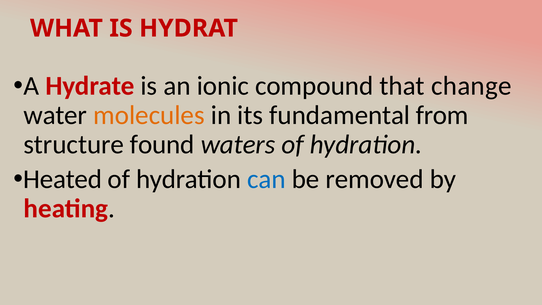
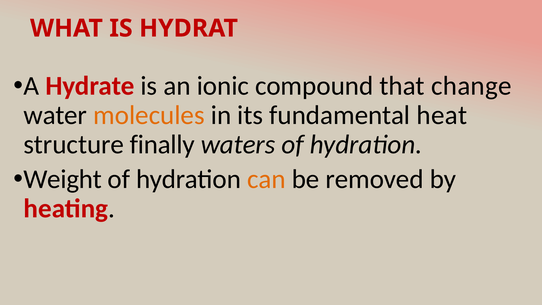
from: from -> heat
found: found -> finally
Heated: Heated -> Weight
can colour: blue -> orange
